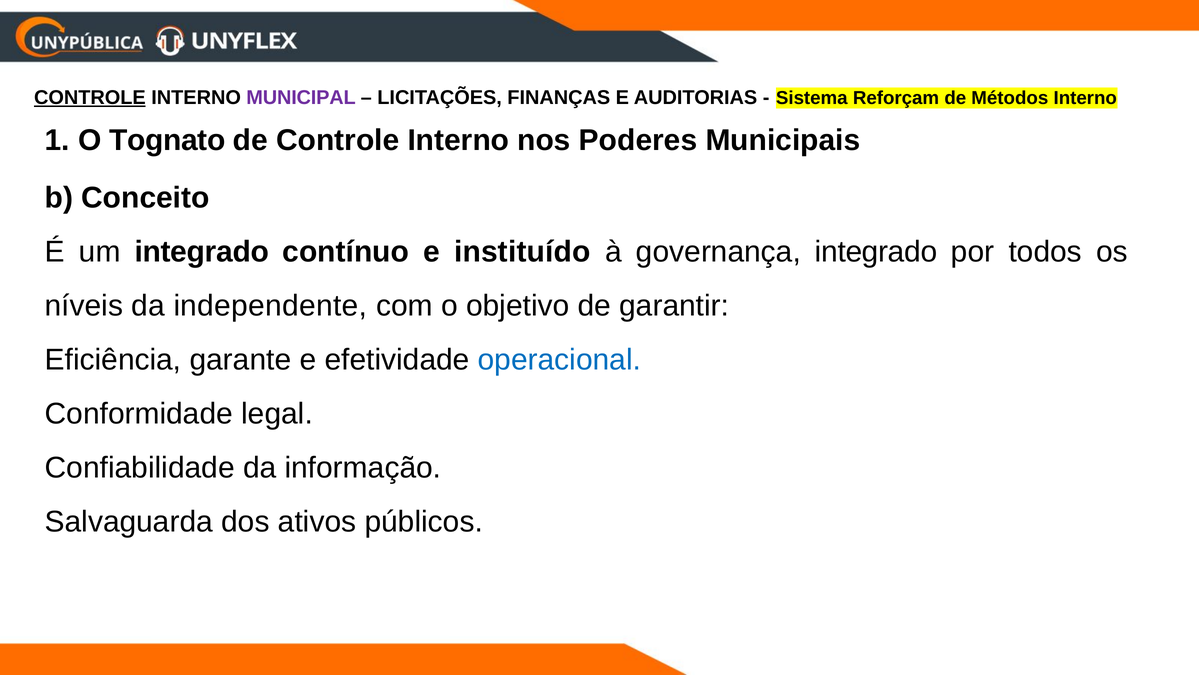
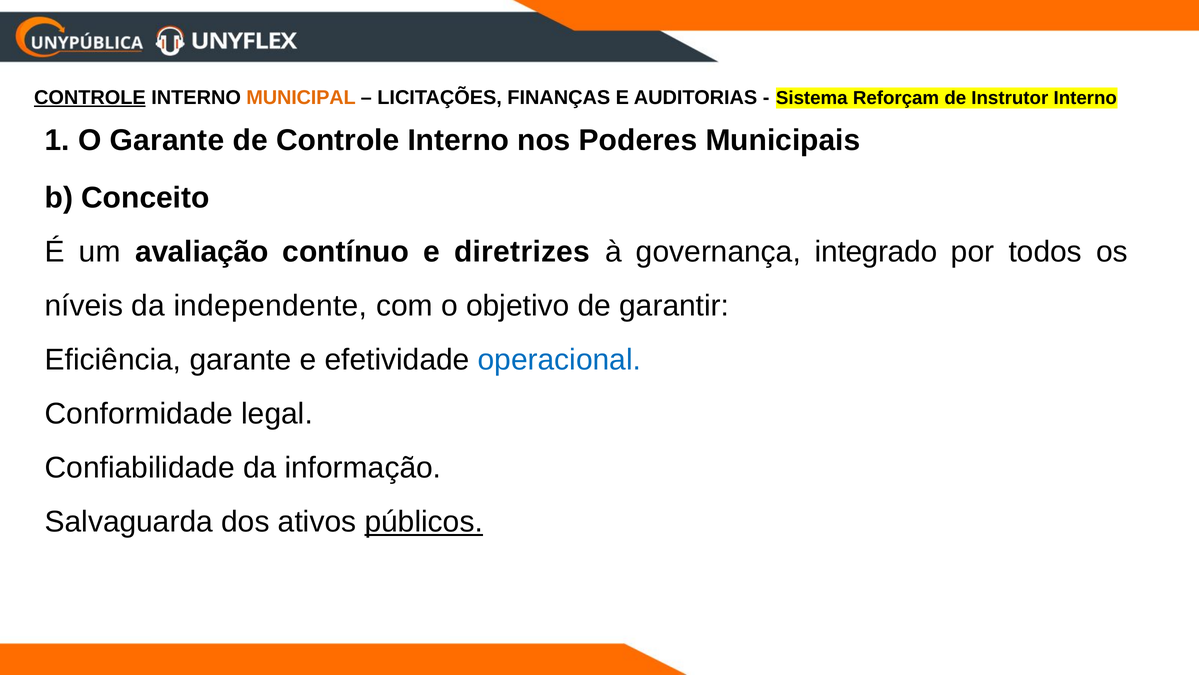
MUNICIPAL colour: purple -> orange
Métodos: Métodos -> Instrutor
O Tognato: Tognato -> Garante
um integrado: integrado -> avaliação
instituído: instituído -> diretrizes
públicos underline: none -> present
